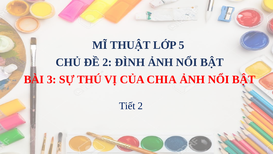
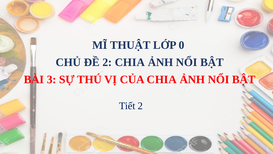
5: 5 -> 0
2 ĐÌNH: ĐÌNH -> CHIA
